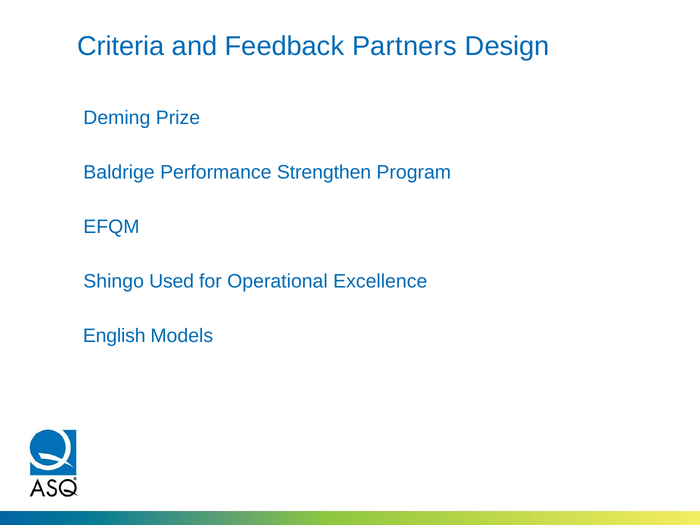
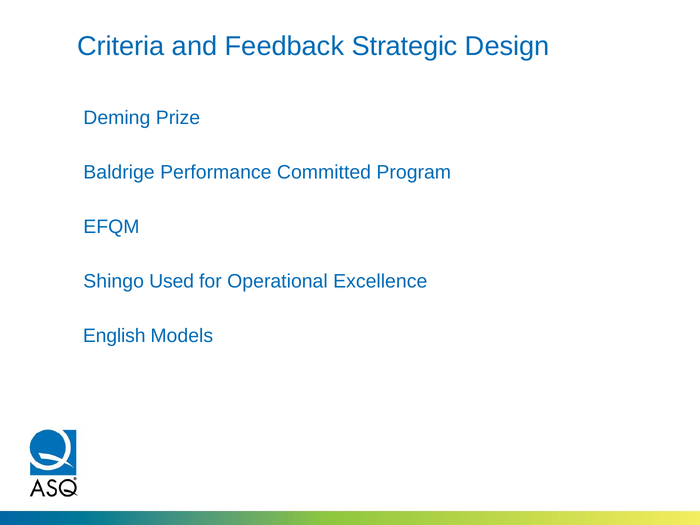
Partners: Partners -> Strategic
Strengthen: Strengthen -> Committed
